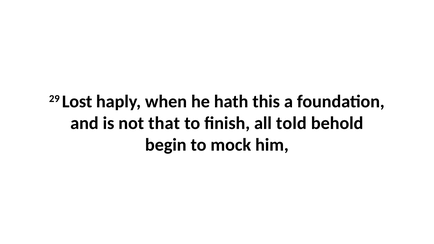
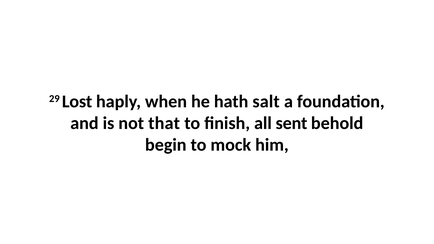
this: this -> salt
told: told -> sent
